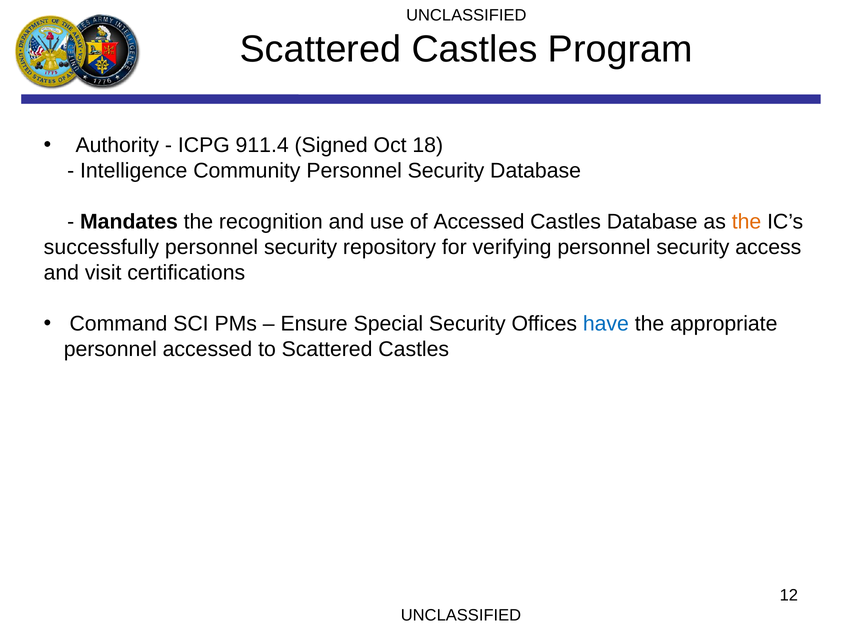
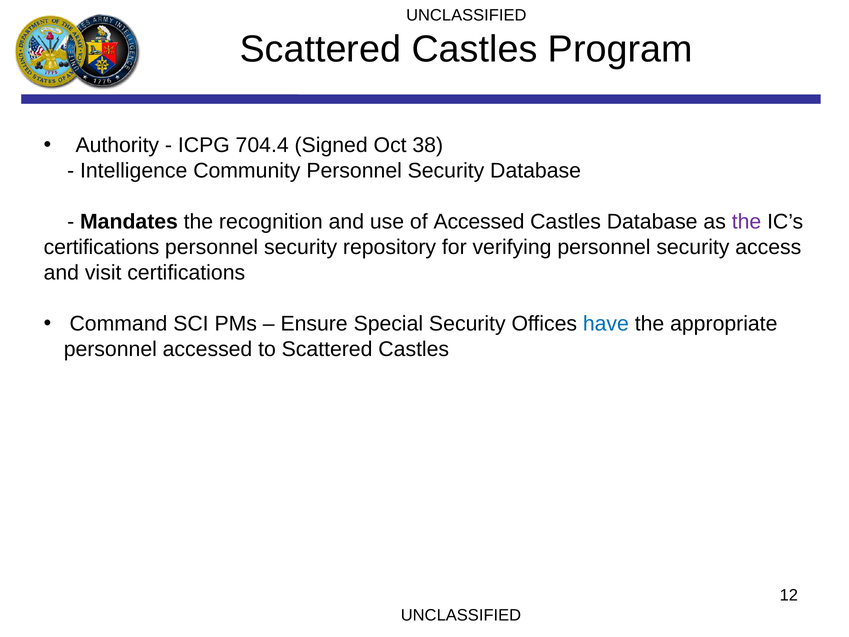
911.4: 911.4 -> 704.4
18: 18 -> 38
the at (747, 222) colour: orange -> purple
successfully at (101, 247): successfully -> certifications
